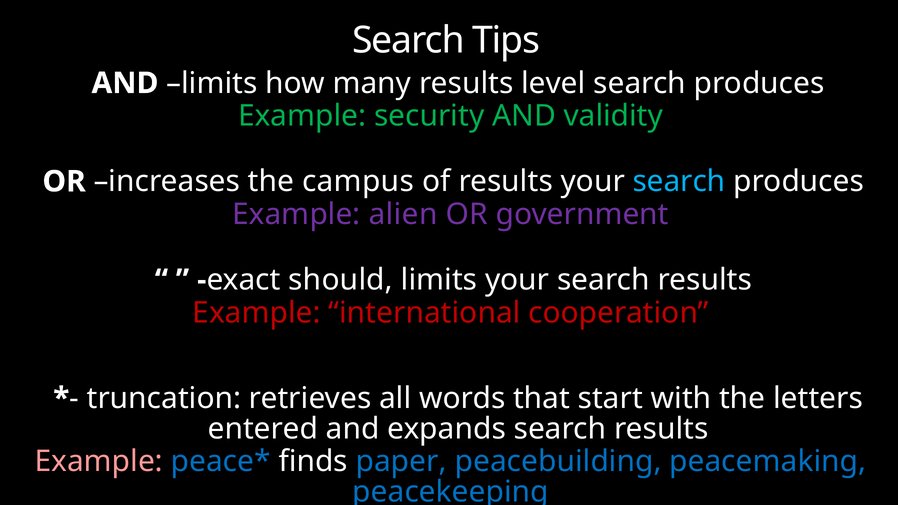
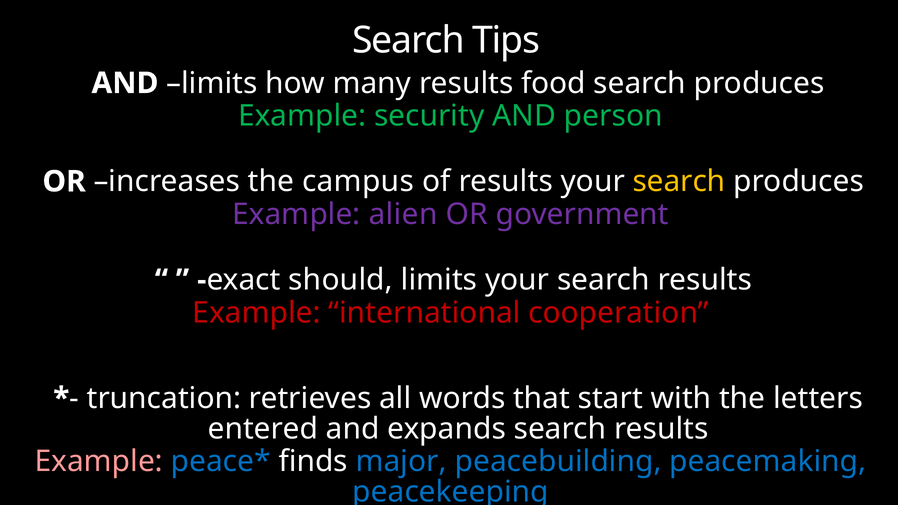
level: level -> food
validity: validity -> person
search at (679, 182) colour: light blue -> yellow
paper: paper -> major
